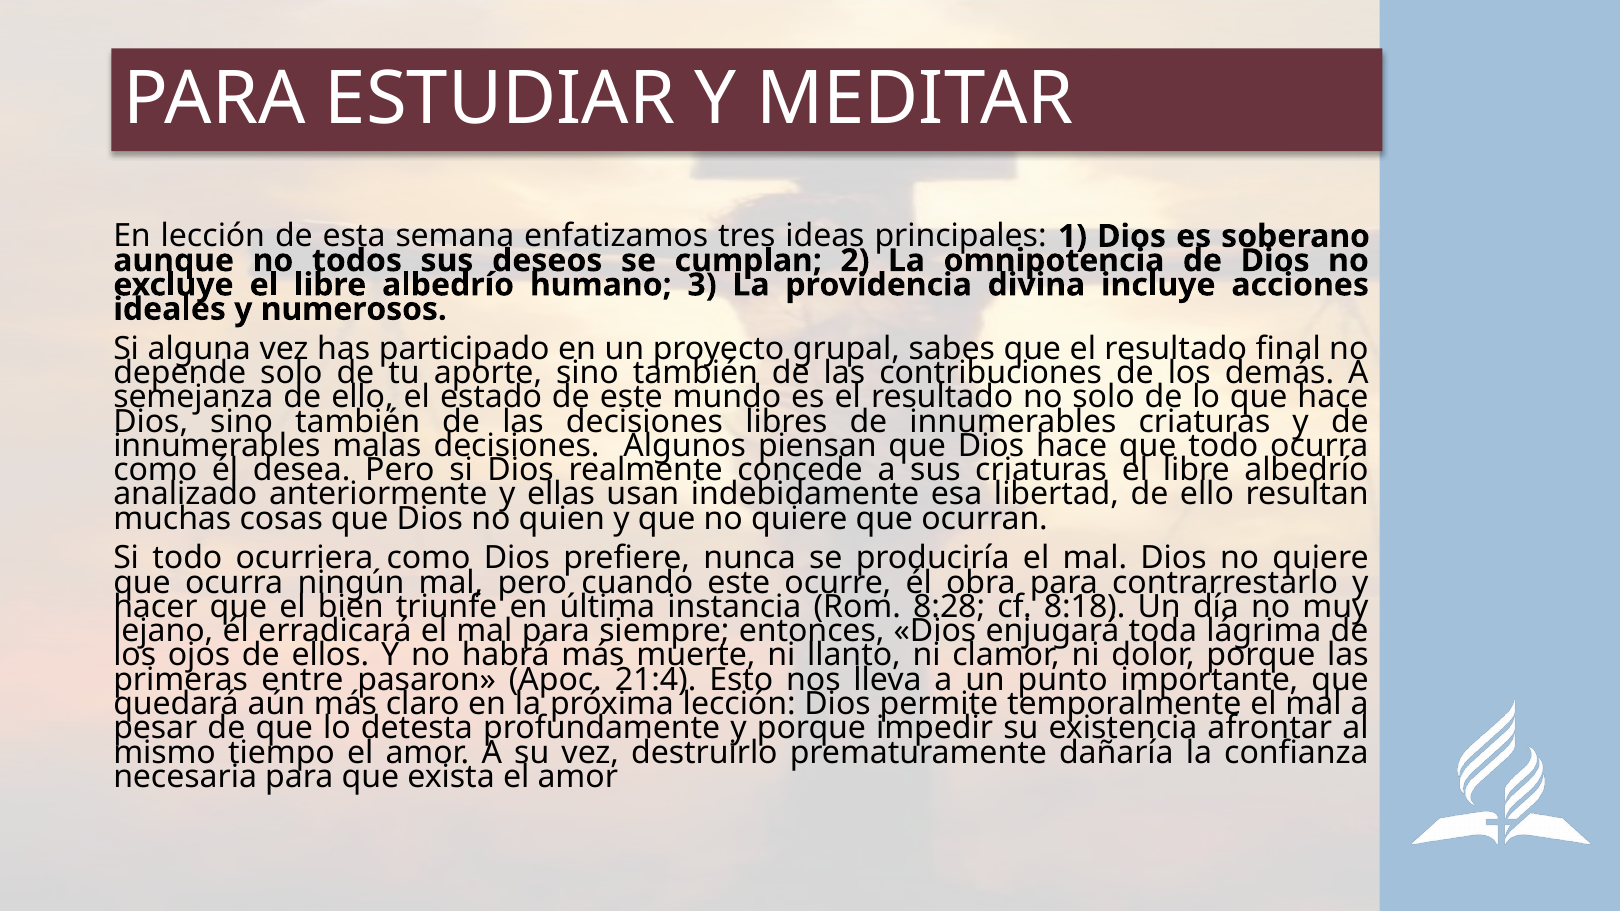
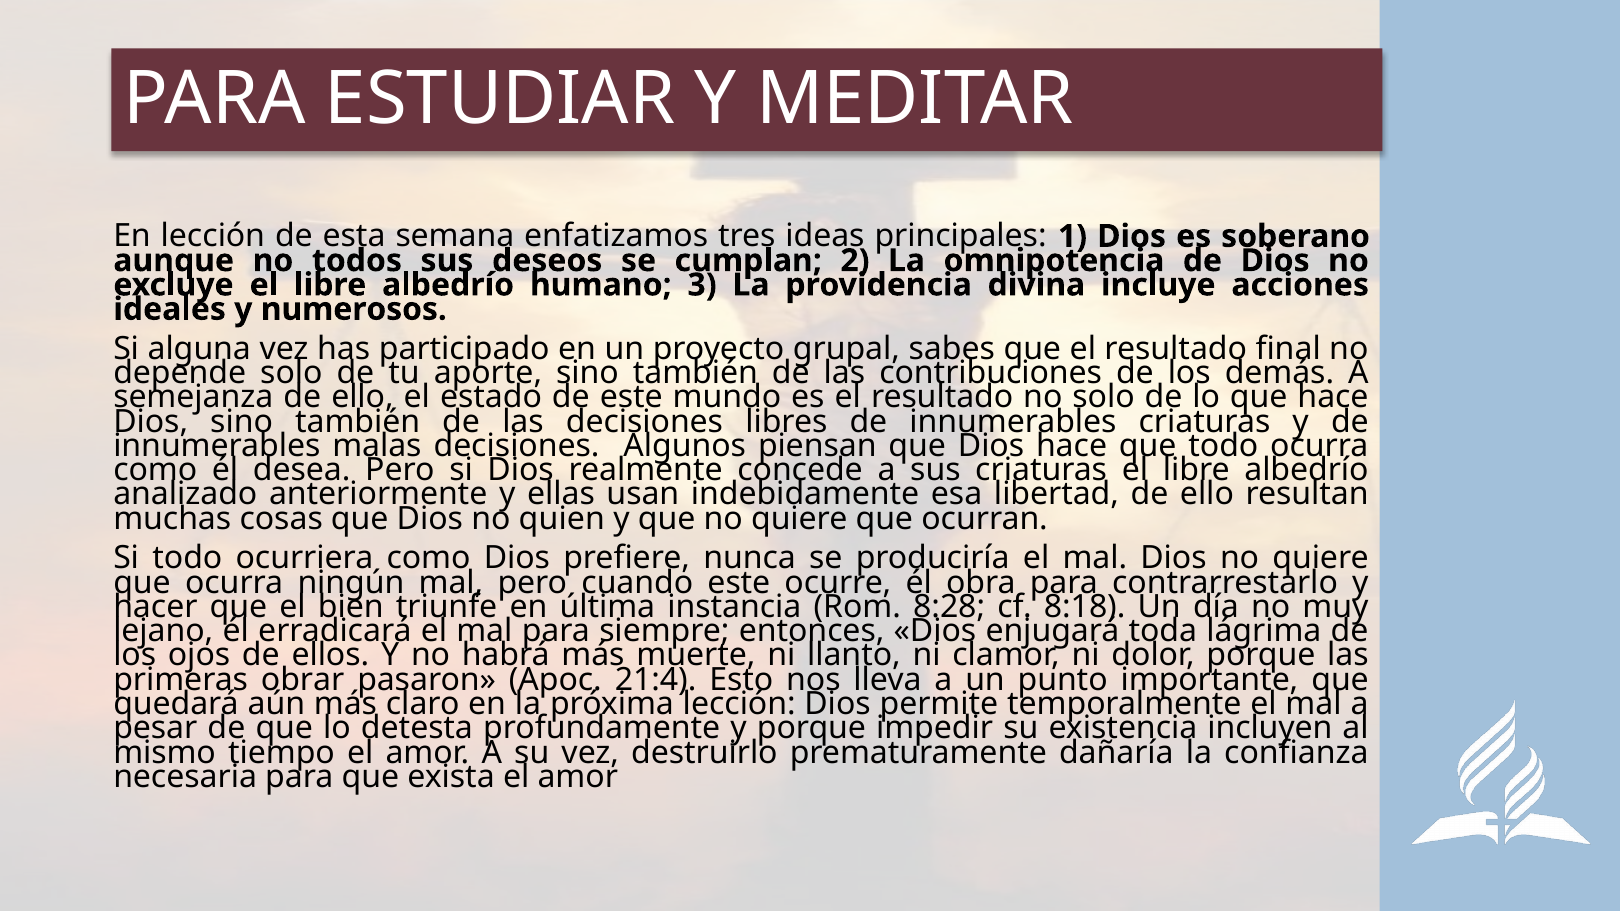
entre: entre -> obrar
afrontar: afrontar -> incluyen
